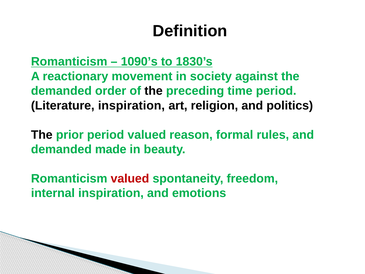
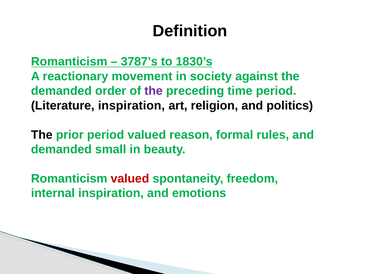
1090’s: 1090’s -> 3787’s
the at (154, 91) colour: black -> purple
made: made -> small
